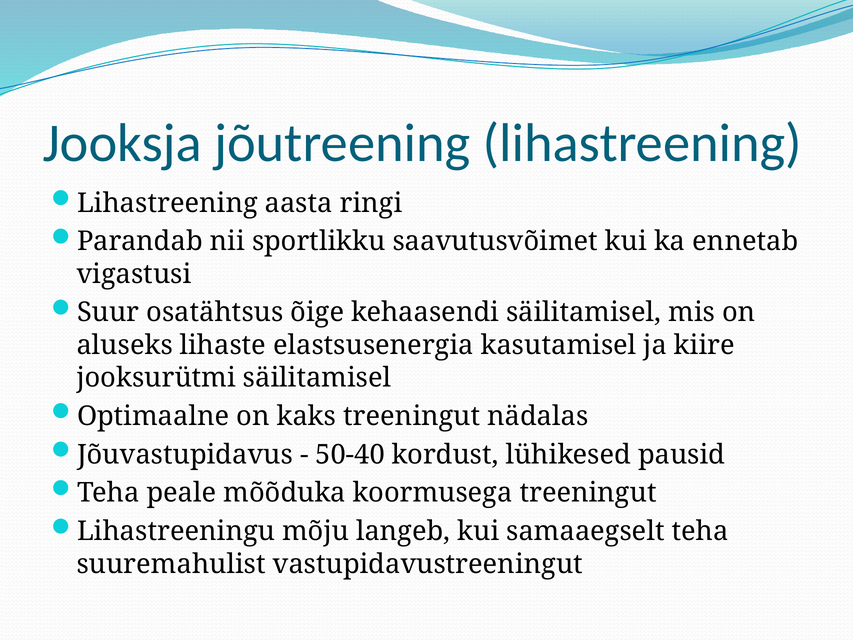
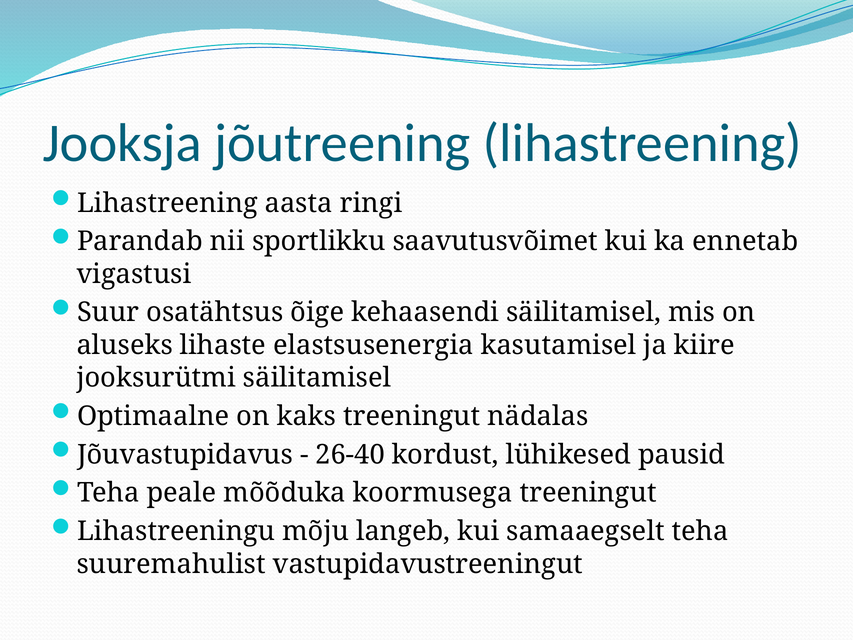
50-40: 50-40 -> 26-40
